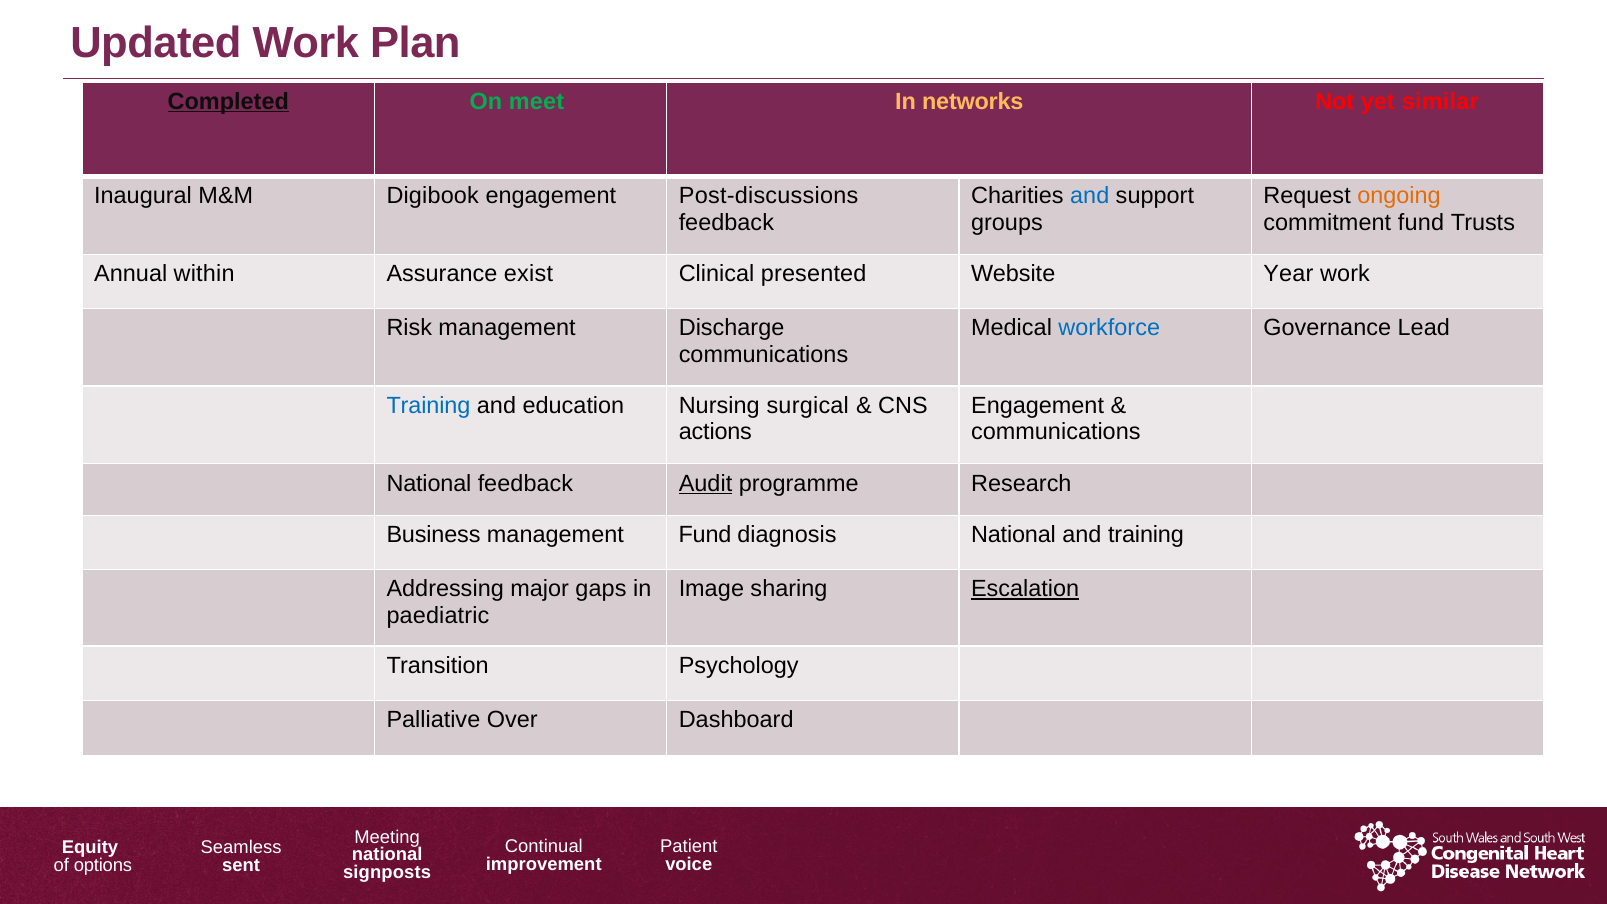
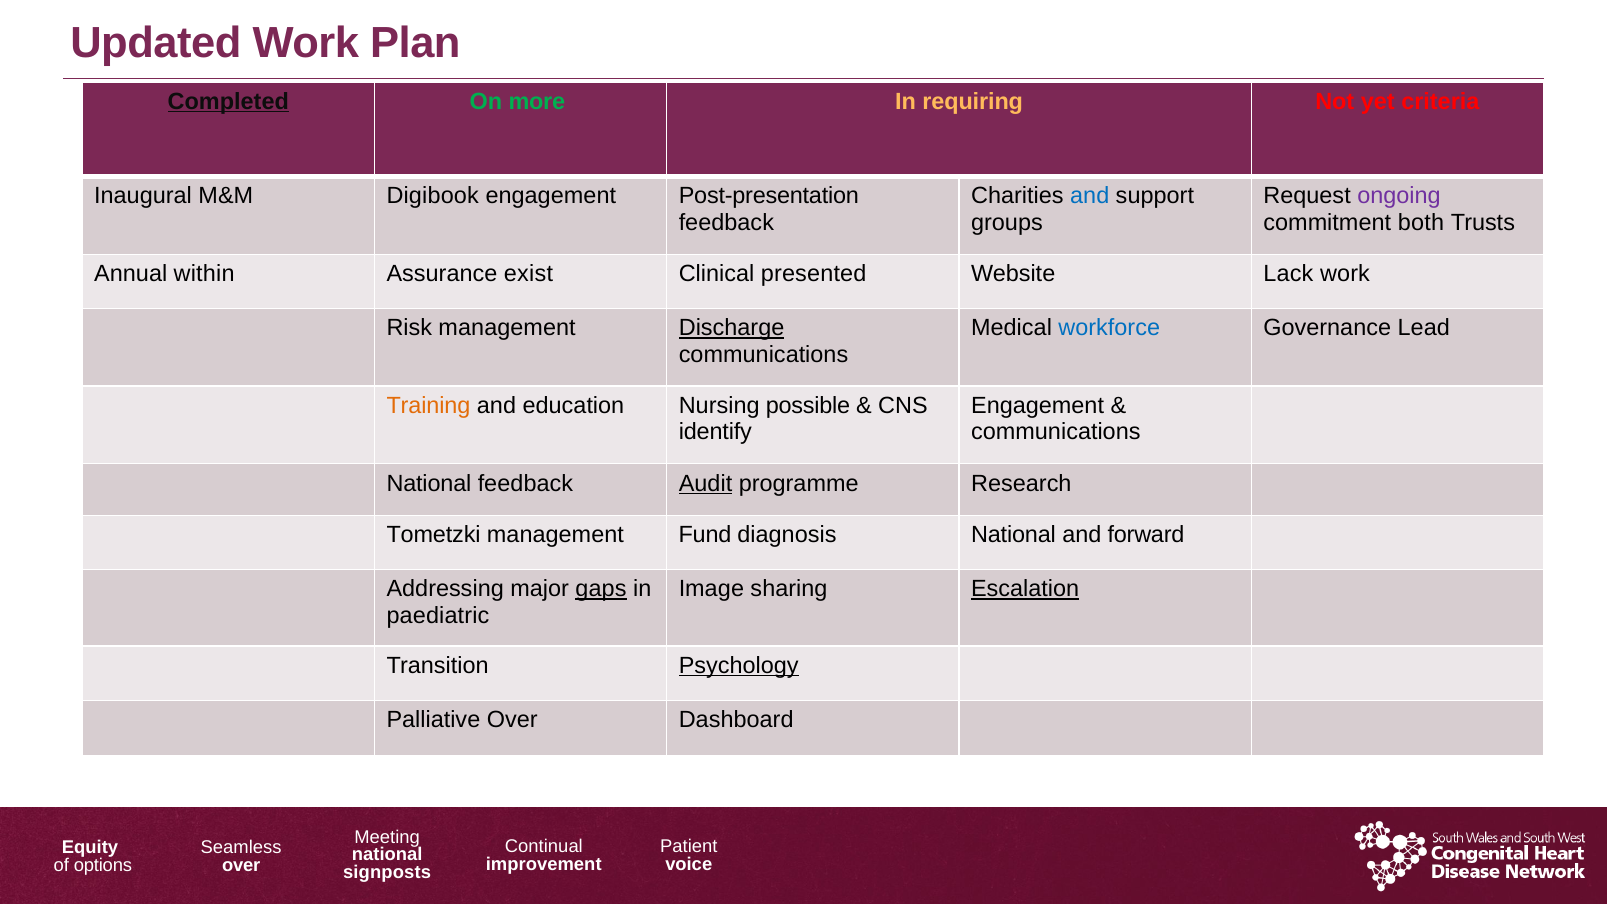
meet: meet -> more
networks: networks -> requiring
similar: similar -> criteria
Post-discussions: Post-discussions -> Post-presentation
ongoing colour: orange -> purple
commitment fund: fund -> both
Year: Year -> Lack
Discharge underline: none -> present
Training at (428, 406) colour: blue -> orange
surgical: surgical -> possible
actions: actions -> identify
Business: Business -> Tometzki
and training: training -> forward
gaps underline: none -> present
Psychology underline: none -> present
sent at (241, 865): sent -> over
